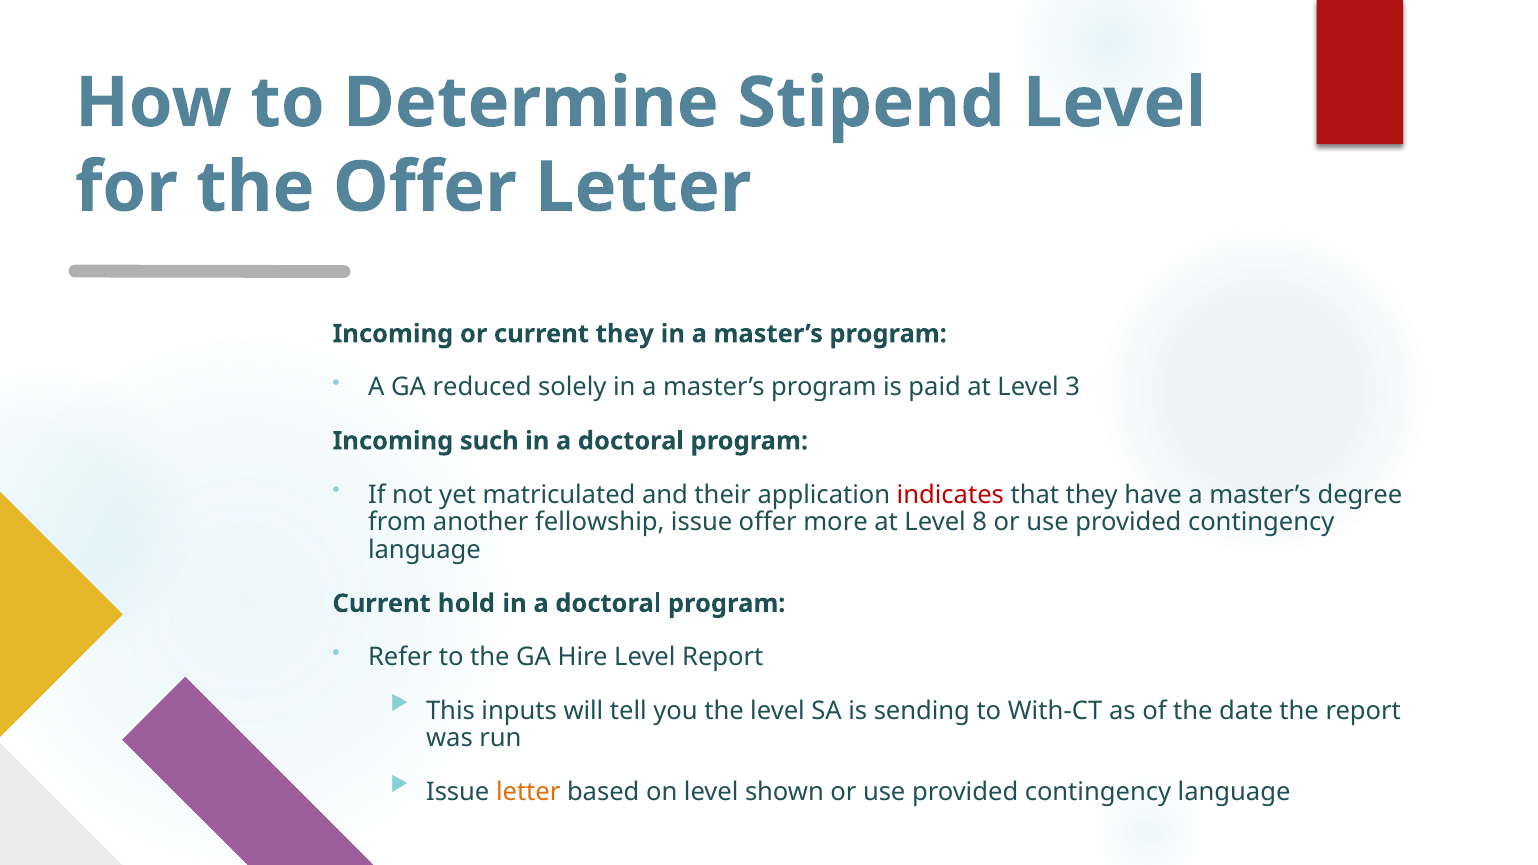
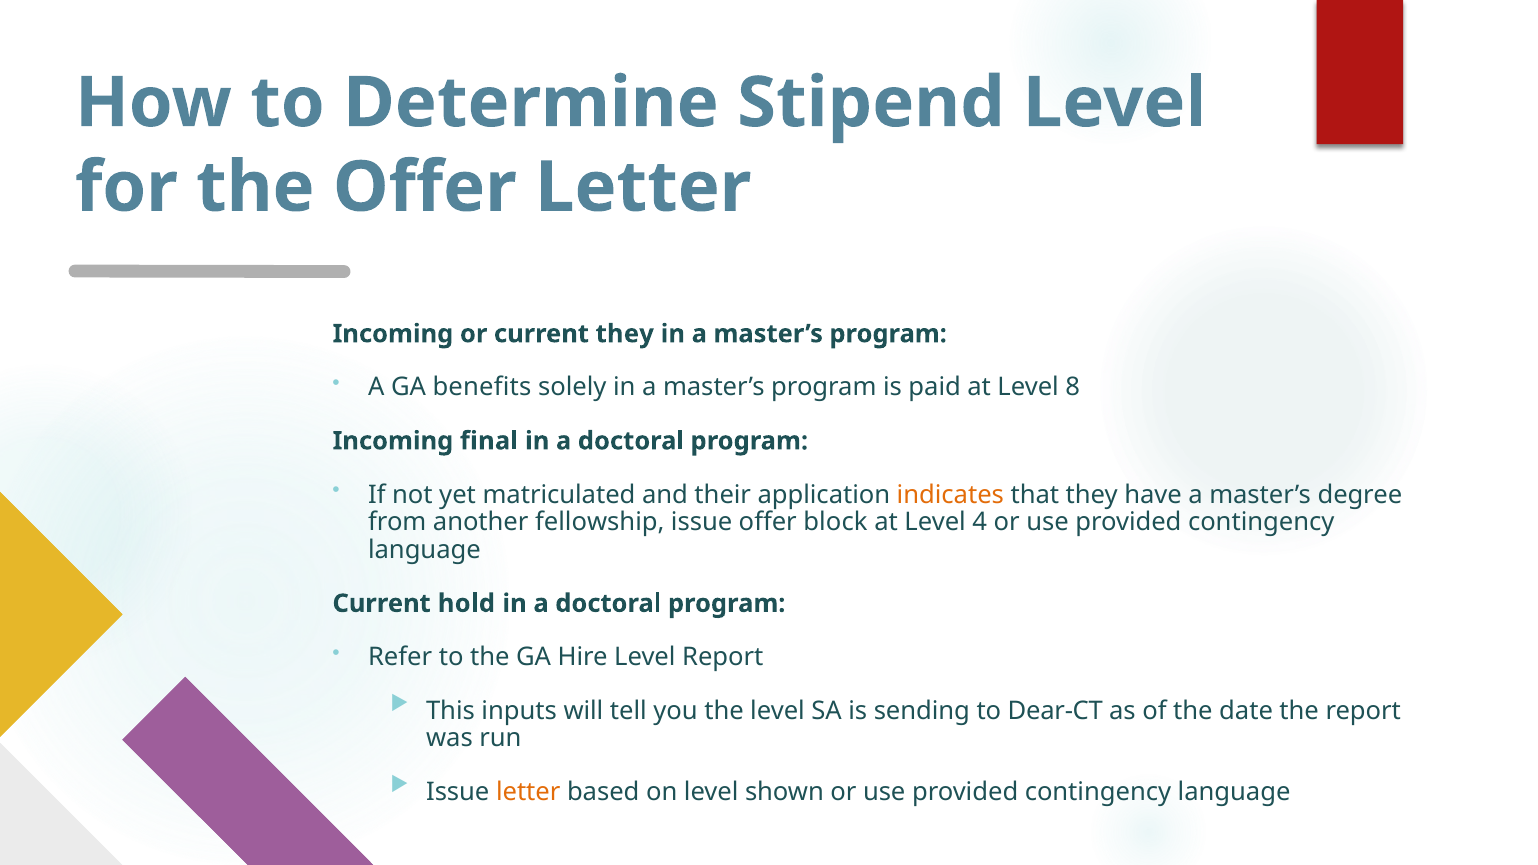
reduced: reduced -> benefits
3: 3 -> 8
such: such -> final
indicates colour: red -> orange
more: more -> block
8: 8 -> 4
With-CT: With-CT -> Dear-CT
